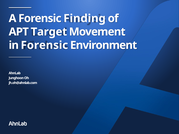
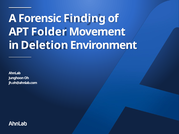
Target: Target -> Folder
in Forensic: Forensic -> Deletion
